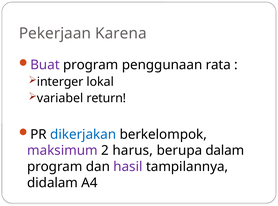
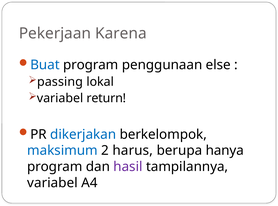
Buat colour: purple -> blue
rata: rata -> else
interger: interger -> passing
maksimum colour: purple -> blue
dalam: dalam -> hanya
didalam at (53, 182): didalam -> variabel
